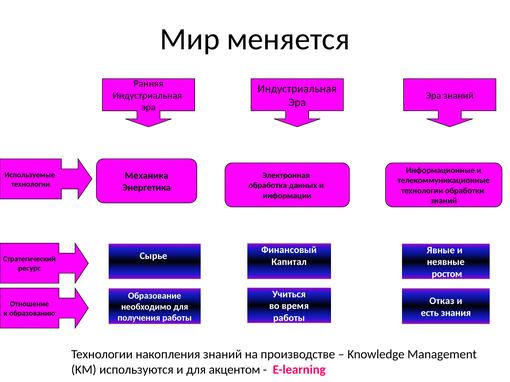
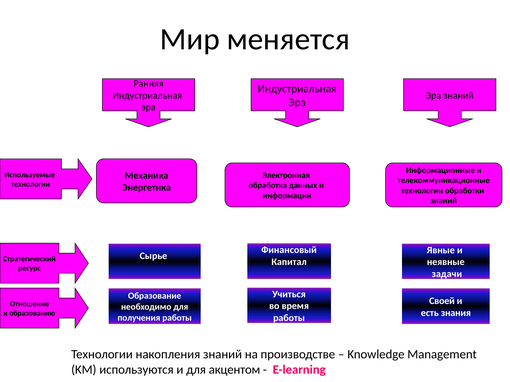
ростом: ростом -> задачи
Отказ: Отказ -> Своей
